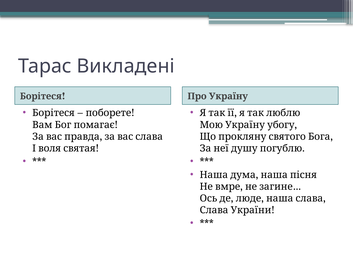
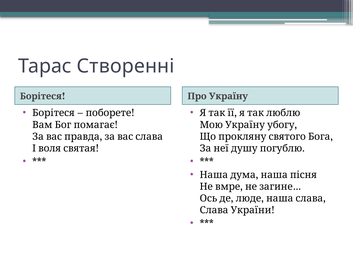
Викладені: Викладені -> Створенні
